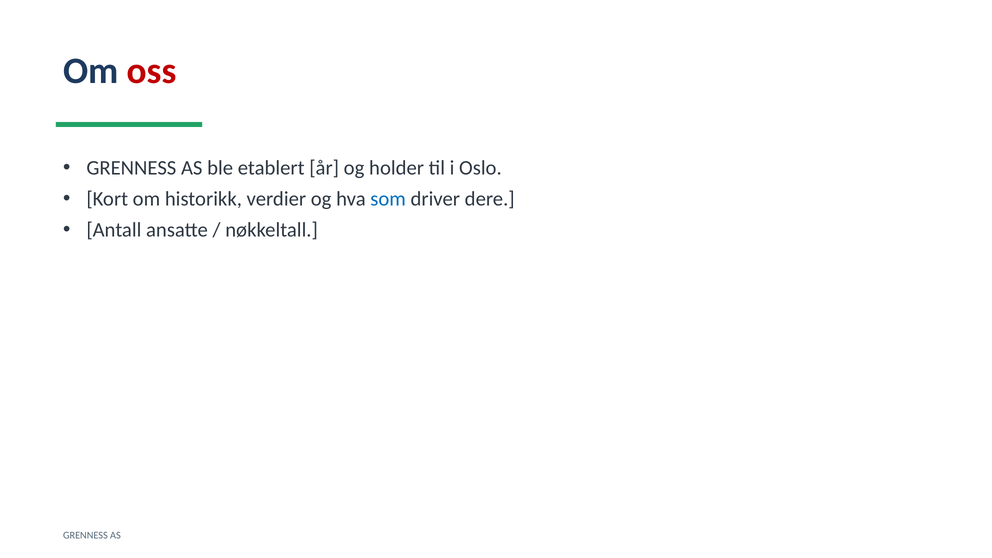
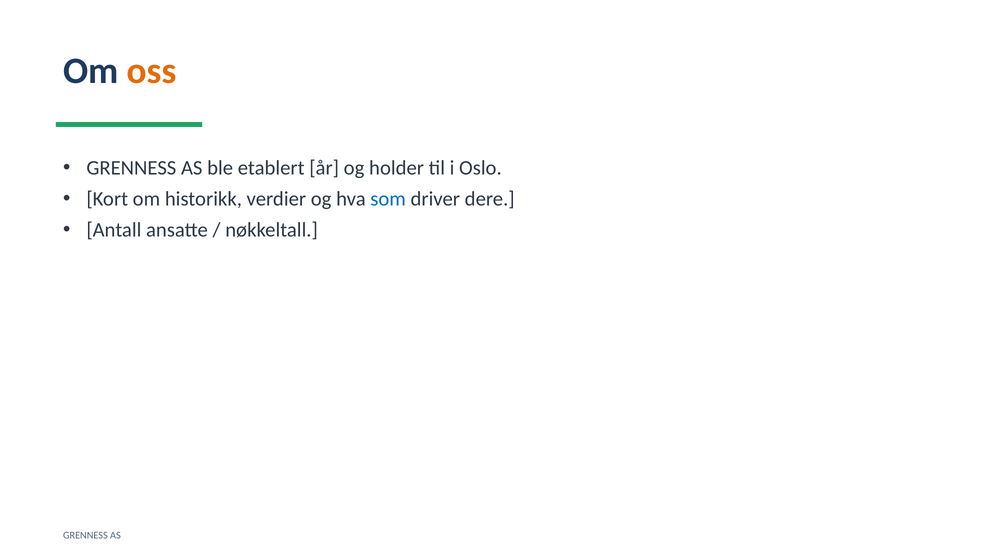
oss colour: red -> orange
